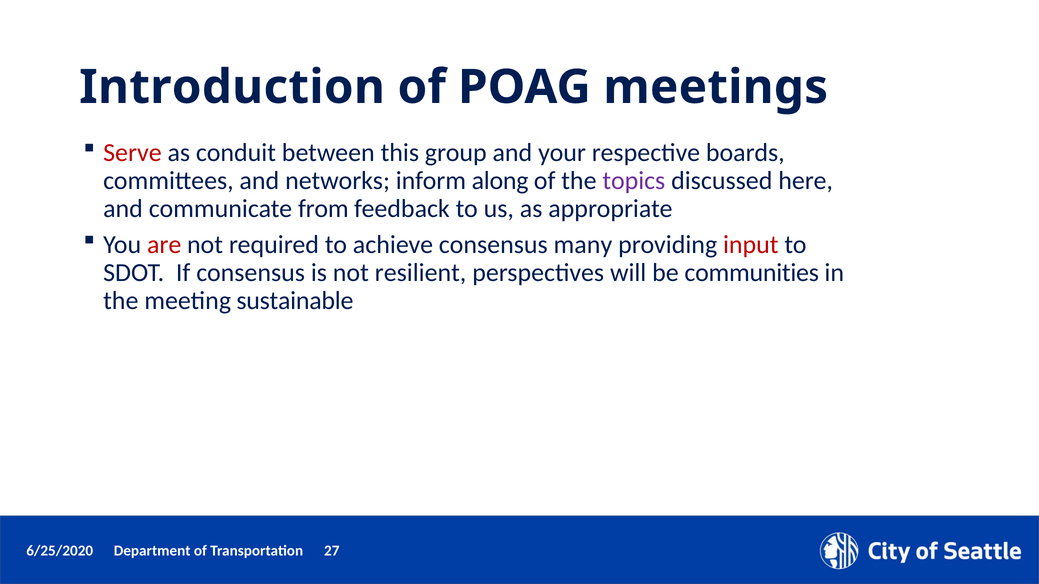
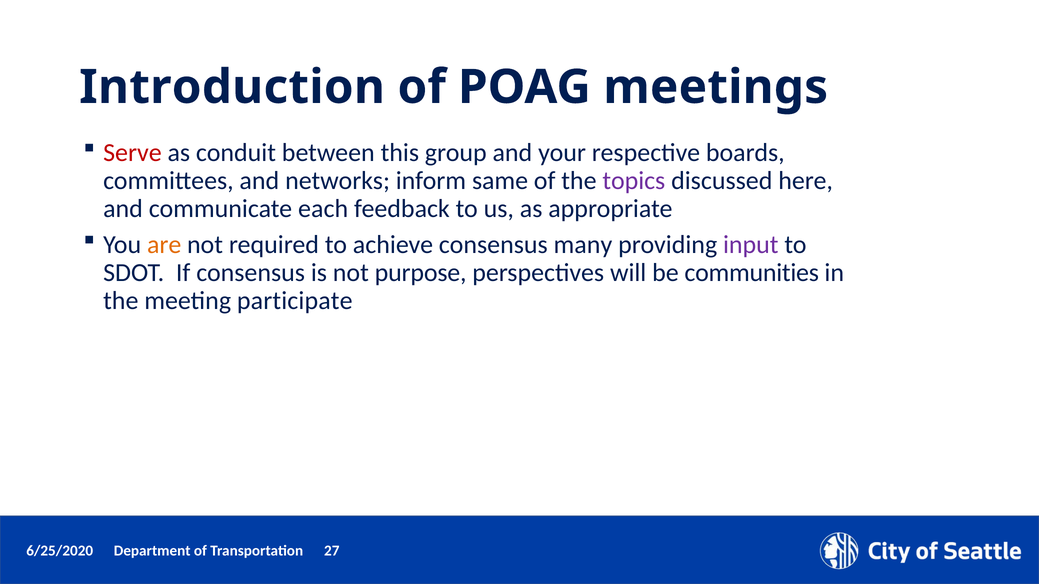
along: along -> same
from: from -> each
are colour: red -> orange
input colour: red -> purple
resilient: resilient -> purpose
sustainable: sustainable -> participate
